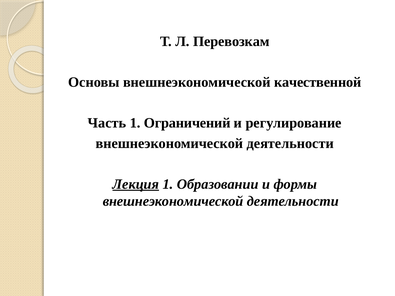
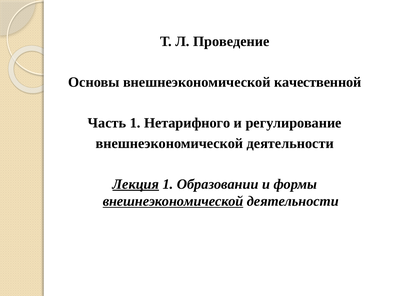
Перевозкам: Перевозкам -> Проведение
Ограничений: Ограничений -> Нетарифного
внешнеэкономической at (173, 201) underline: none -> present
